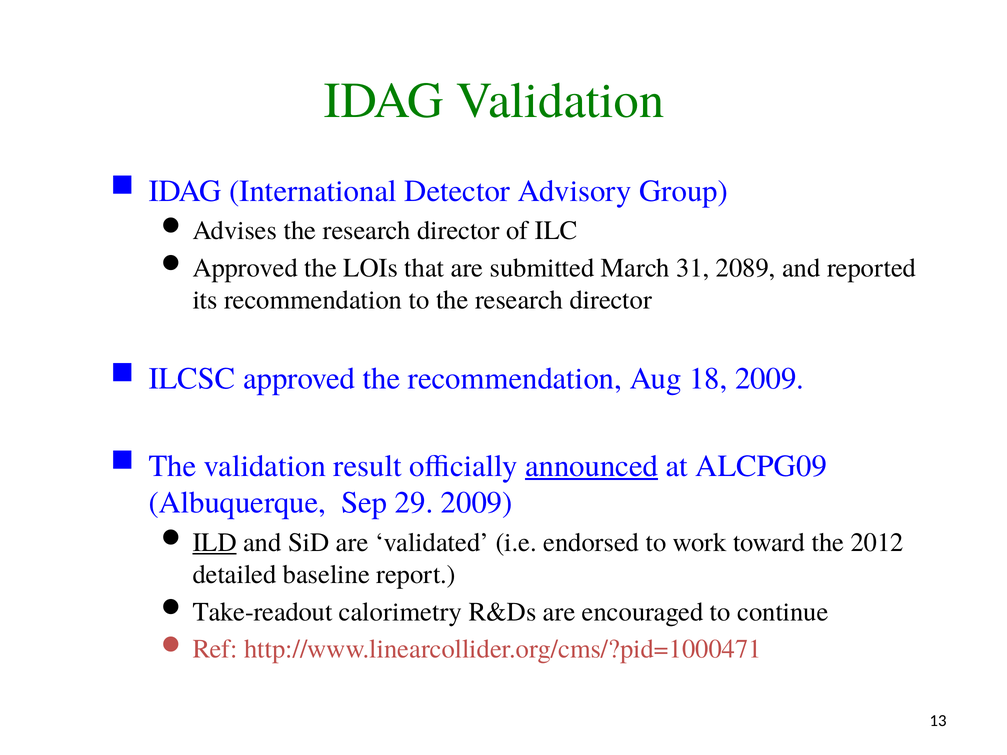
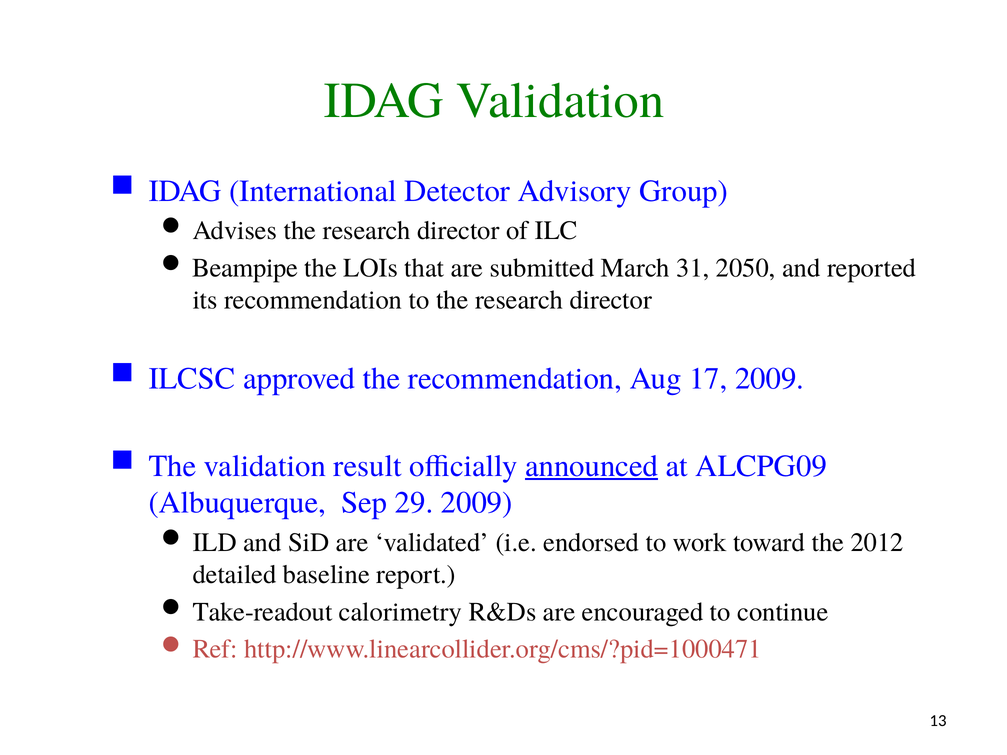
Approved at (245, 268): Approved -> Beampipe
2089: 2089 -> 2050
18: 18 -> 17
ILD underline: present -> none
